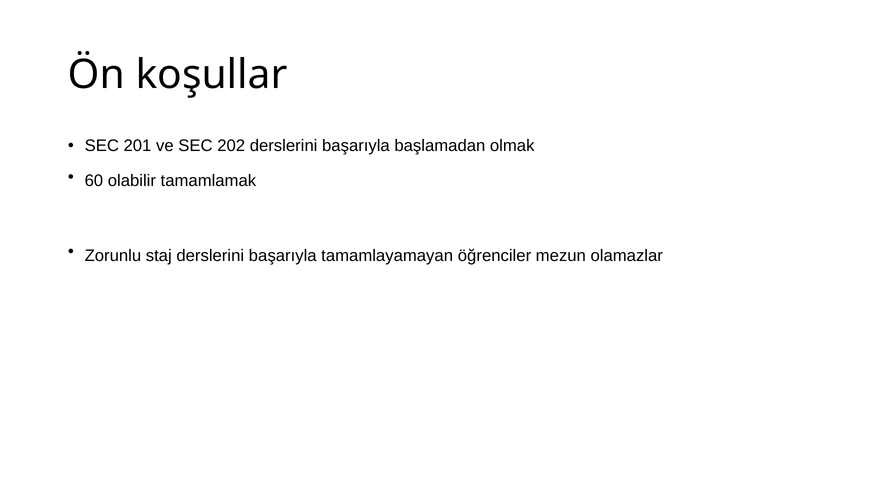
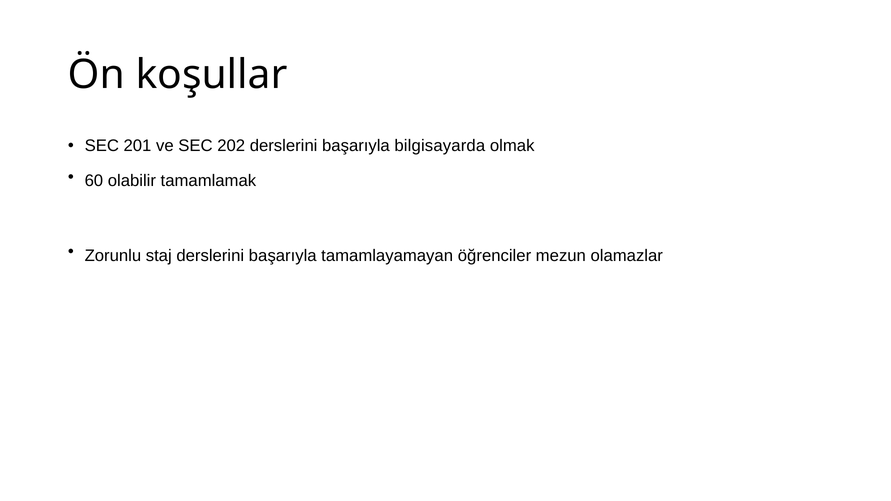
başlamadan: başlamadan -> bilgisayarda
